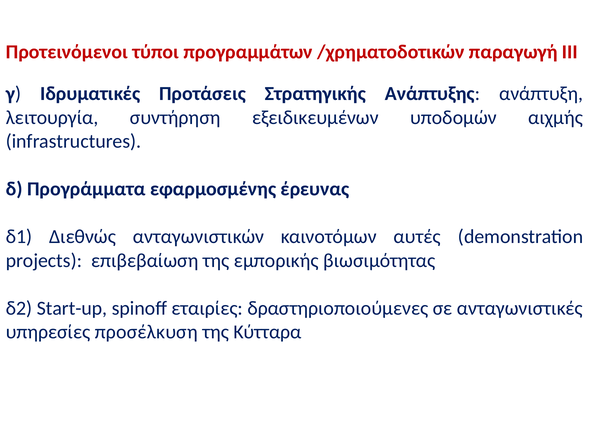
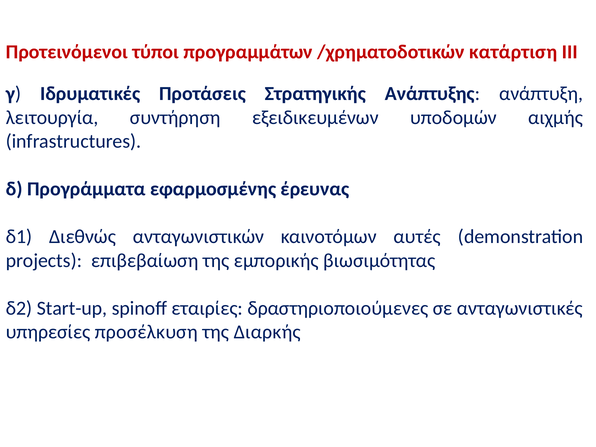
παραγωγή: παραγωγή -> κατάρτιση
Κύτταρα: Κύτταρα -> Διαρκής
